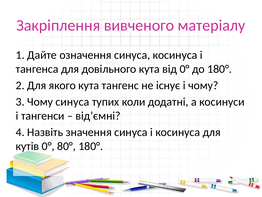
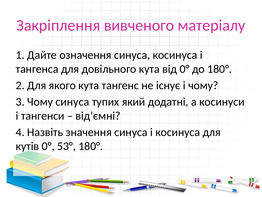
коли: коли -> який
80°: 80° -> 53°
